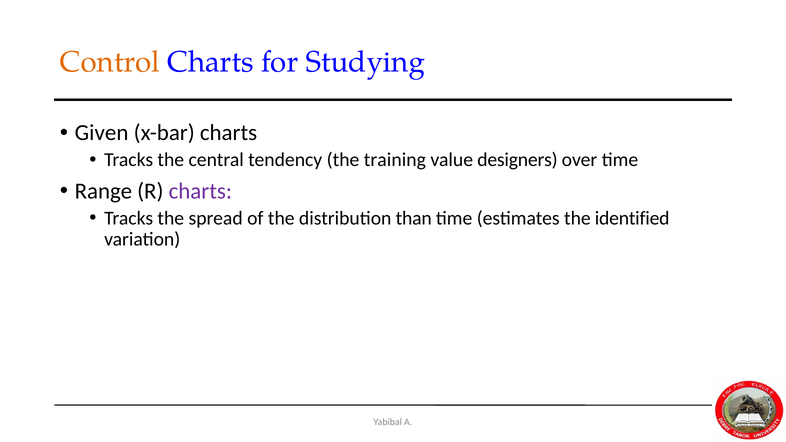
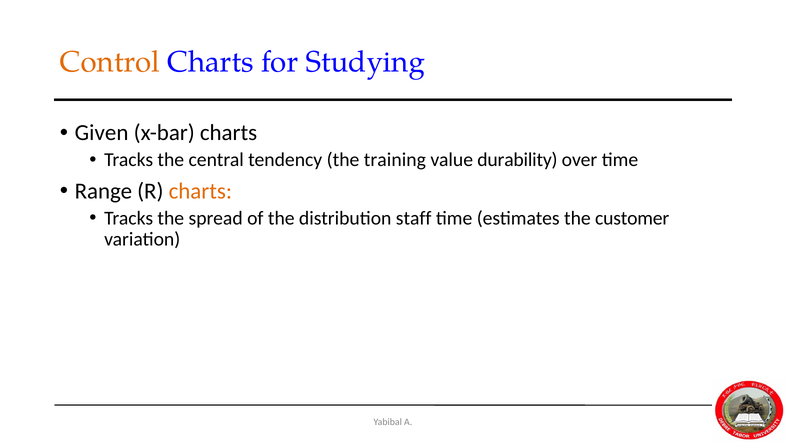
designers: designers -> durability
charts at (200, 191) colour: purple -> orange
than: than -> staff
identified: identified -> customer
